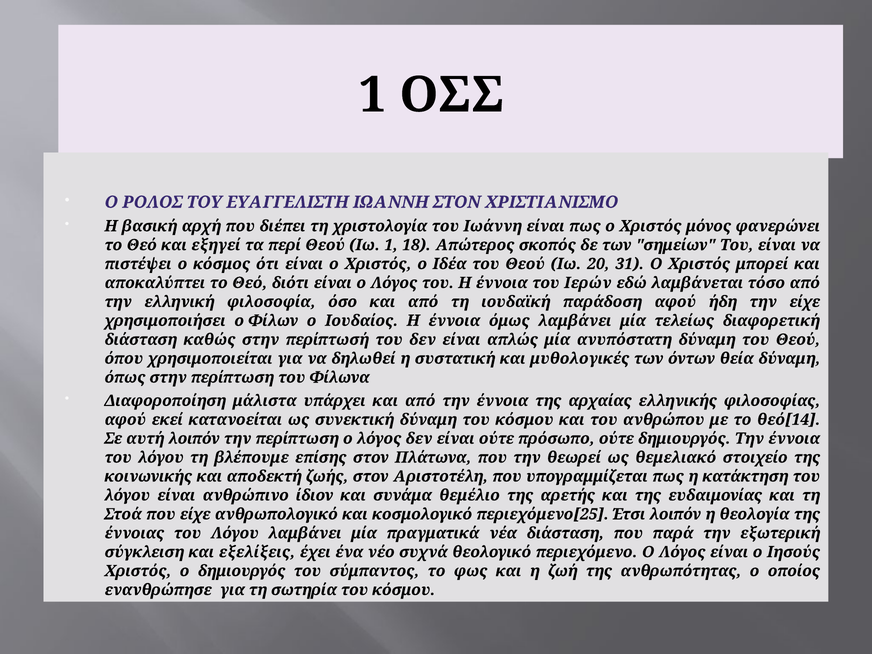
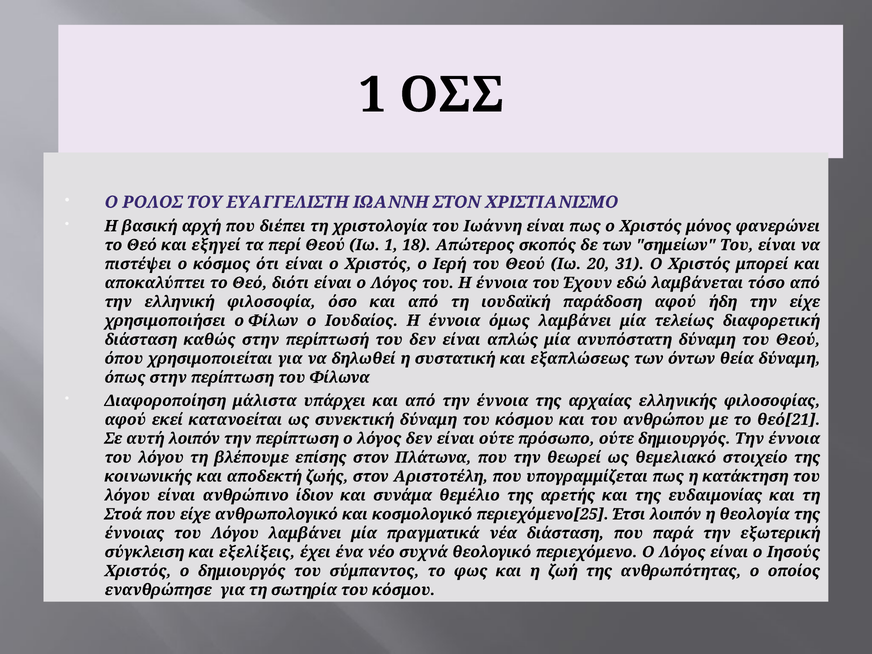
Ιδέα: Ιδέα -> Ιερή
Ιερών: Ιερών -> Έχουν
μυθολογικές: μυθολογικές -> εξαπλώσεως
θεό[14: θεό[14 -> θεό[21
